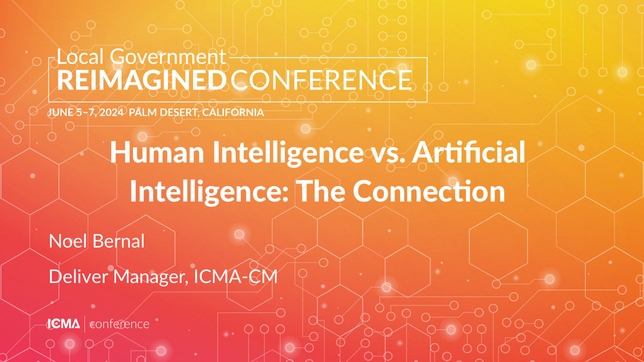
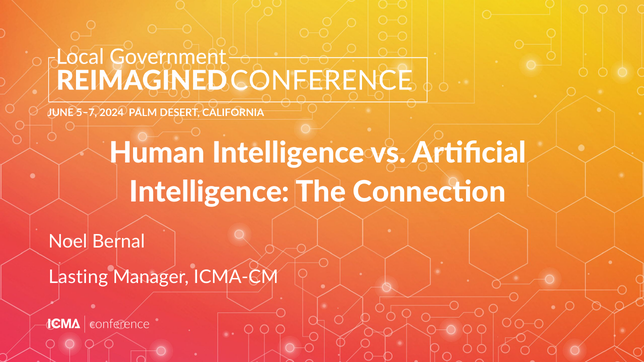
Deliver: Deliver -> Lasting
